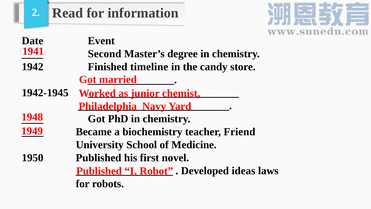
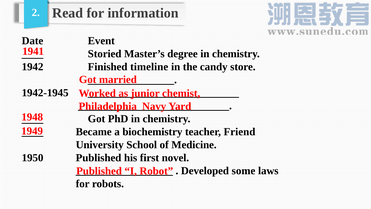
Second: Second -> Storied
ideas: ideas -> some
